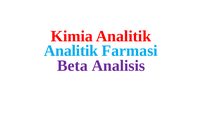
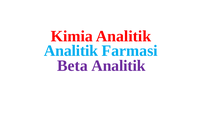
Beta Analisis: Analisis -> Analitik
